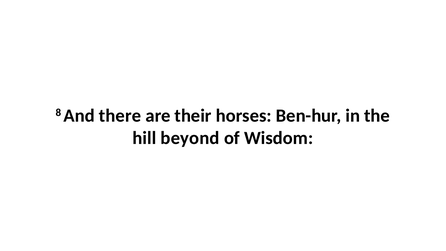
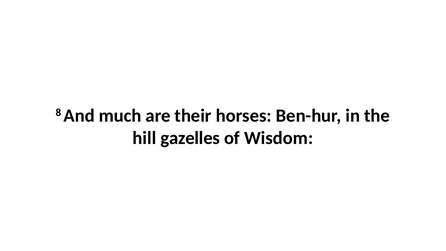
there: there -> much
beyond: beyond -> gazelles
